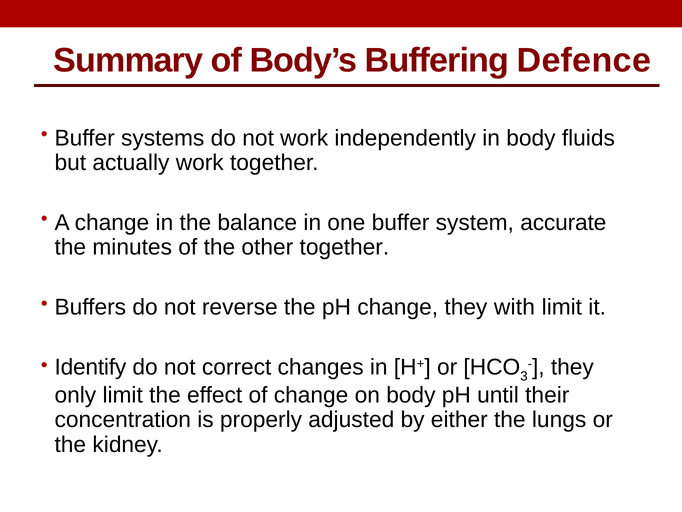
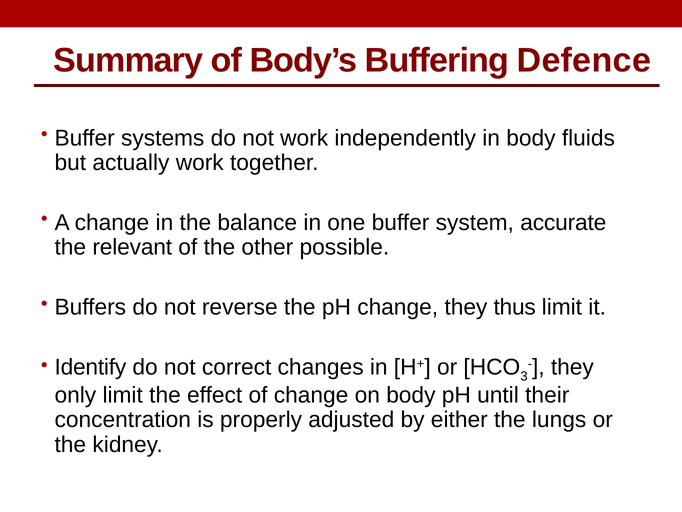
minutes: minutes -> relevant
other together: together -> possible
with: with -> thus
